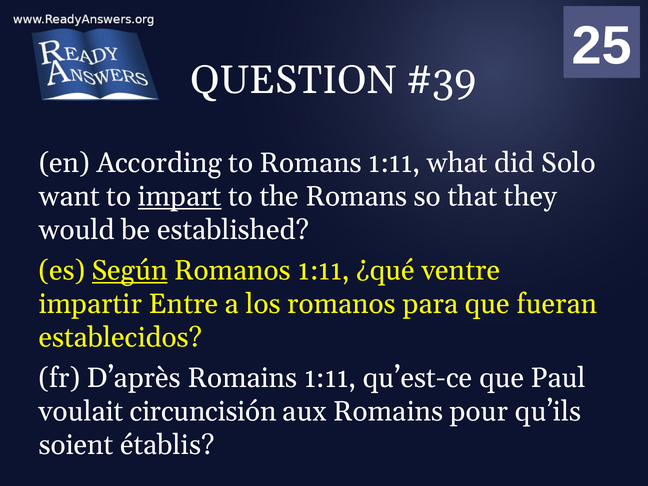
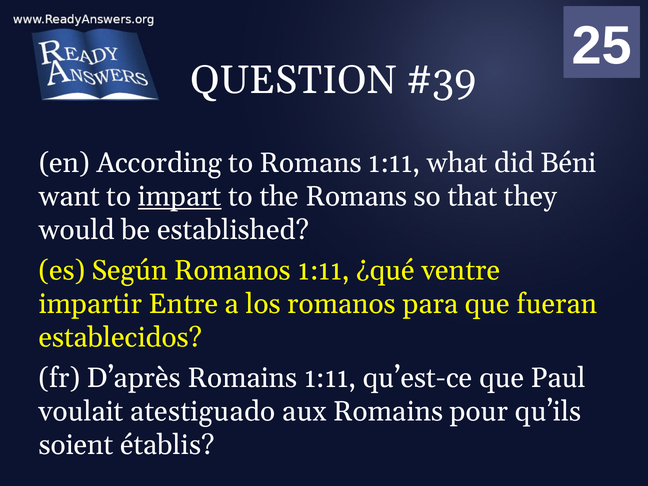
Solo: Solo -> Béni
Según underline: present -> none
circuncisión: circuncisión -> atestiguado
